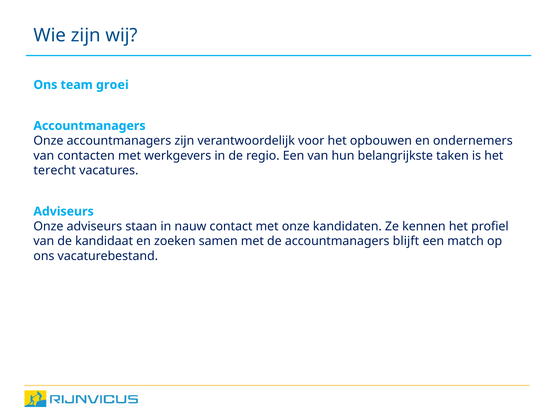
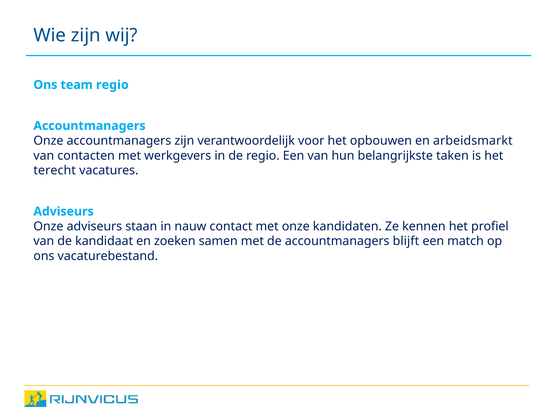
team groei: groei -> regio
ondernemers: ondernemers -> arbeidsmarkt
